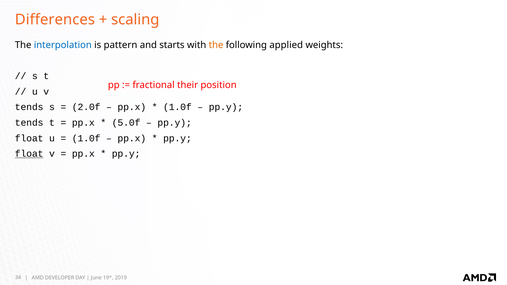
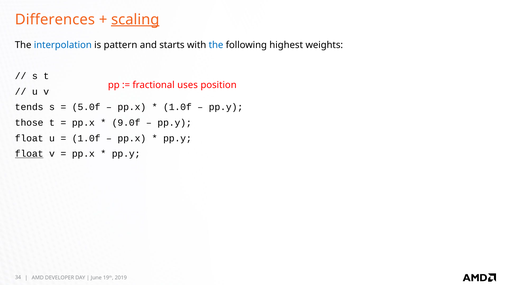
scaling underline: none -> present
the at (216, 45) colour: orange -> blue
applied: applied -> highest
their: their -> uses
2.0f: 2.0f -> 5.0f
tends at (29, 123): tends -> those
5.0f: 5.0f -> 9.0f
